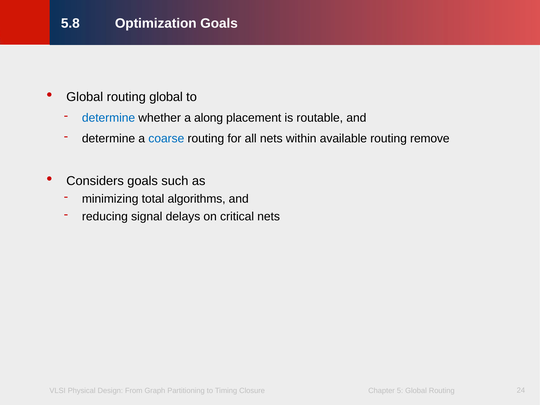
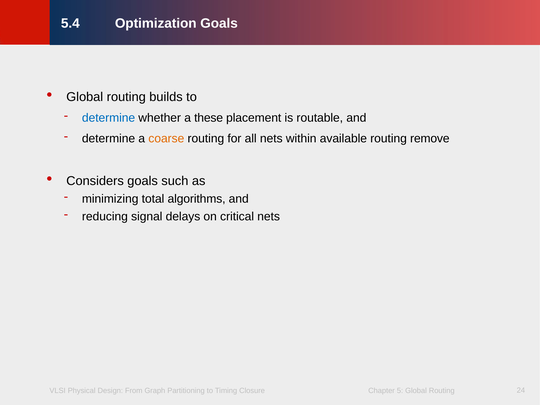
5.8: 5.8 -> 5.4
routing global: global -> builds
along: along -> these
coarse colour: blue -> orange
